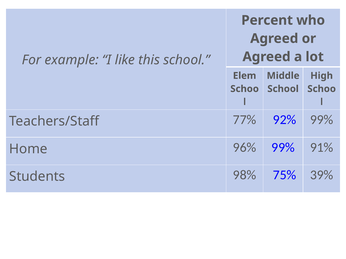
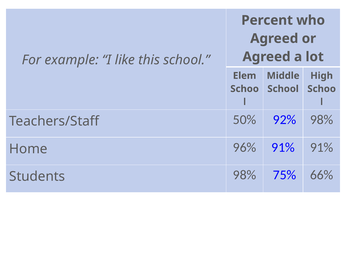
77%: 77% -> 50%
92% 99%: 99% -> 98%
96% 99%: 99% -> 91%
39%: 39% -> 66%
